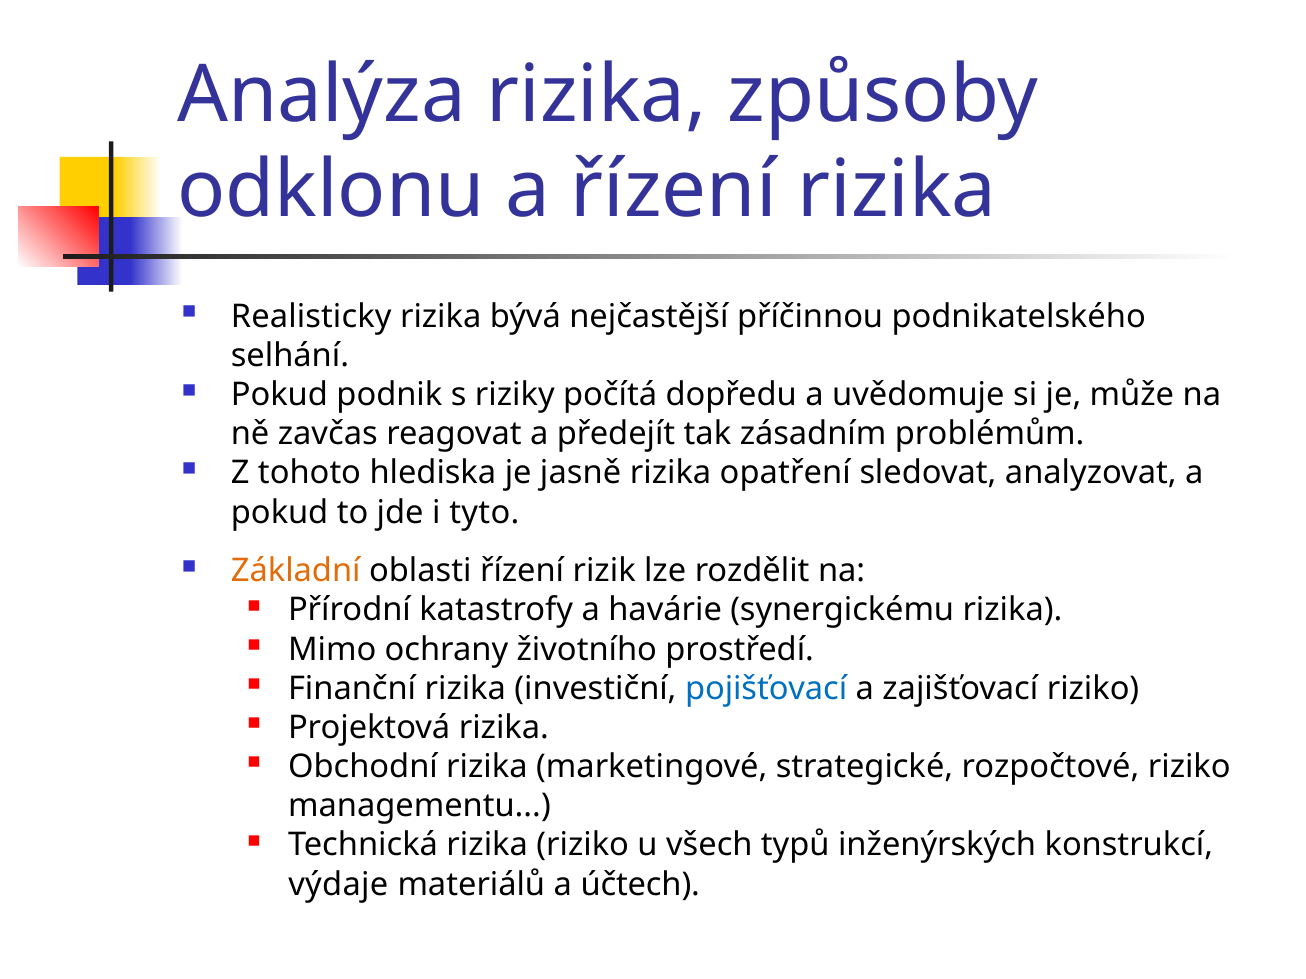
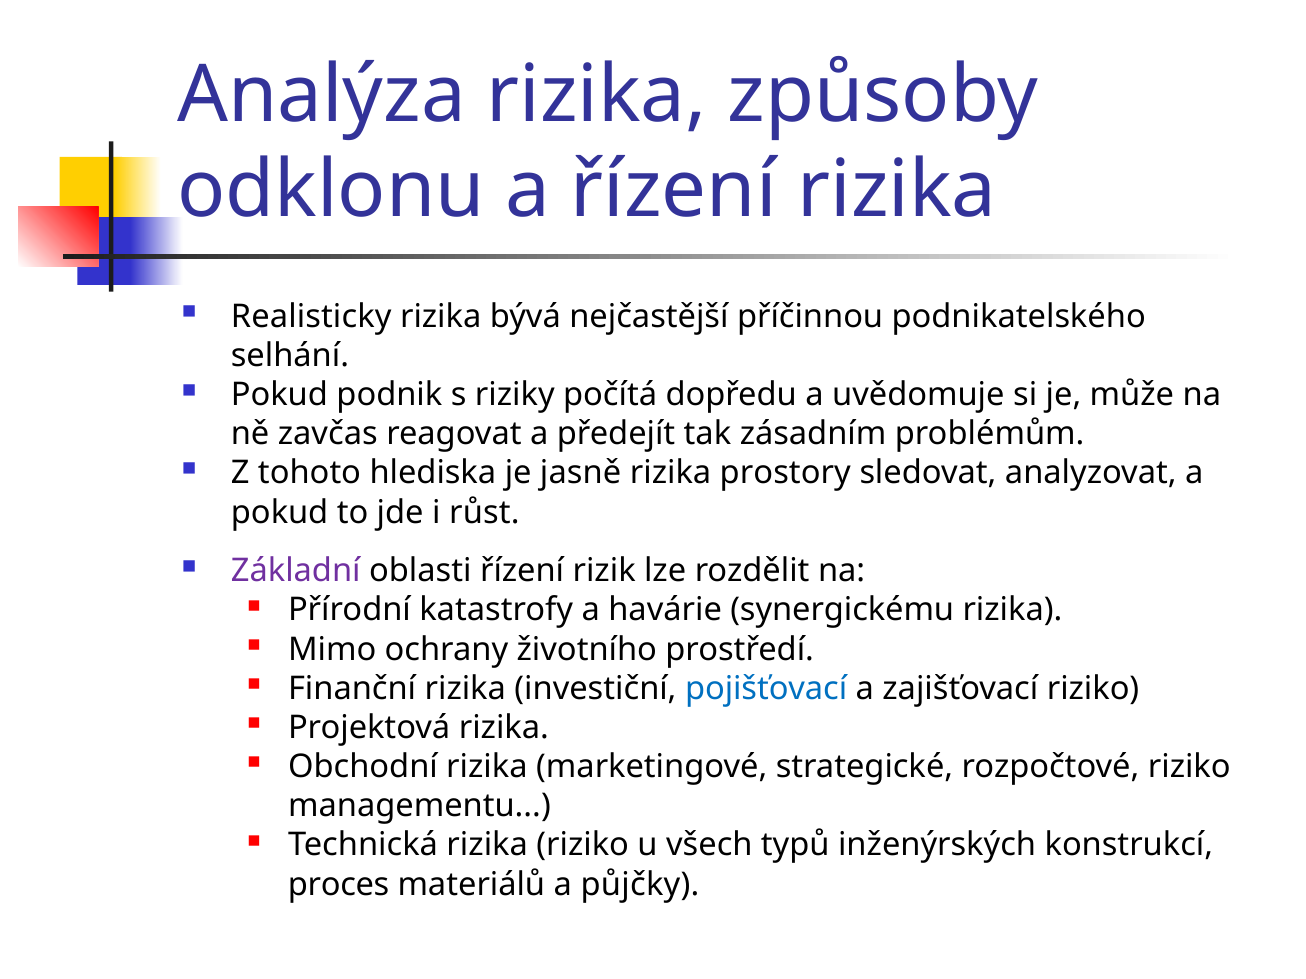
opatření: opatření -> prostory
tyto: tyto -> růst
Základní colour: orange -> purple
výdaje: výdaje -> proces
účtech: účtech -> půjčky
